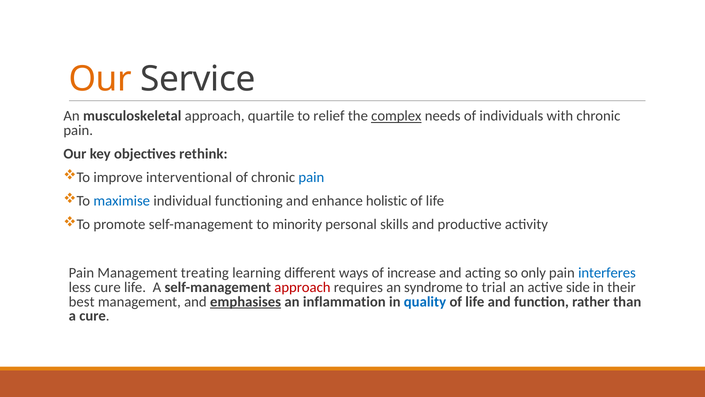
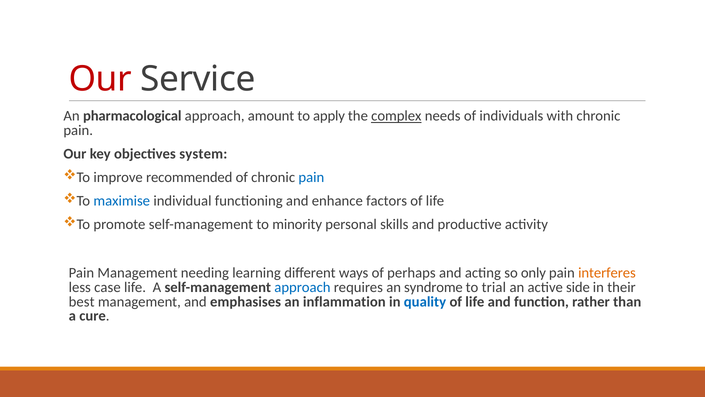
Our at (100, 79) colour: orange -> red
musculoskeletal: musculoskeletal -> pharmacological
quartile: quartile -> amount
relief: relief -> apply
rethink: rethink -> system
interventional: interventional -> recommended
holistic: holistic -> factors
treating: treating -> needing
increase: increase -> perhaps
interferes colour: blue -> orange
less cure: cure -> case
approach at (302, 287) colour: red -> blue
emphasises underline: present -> none
